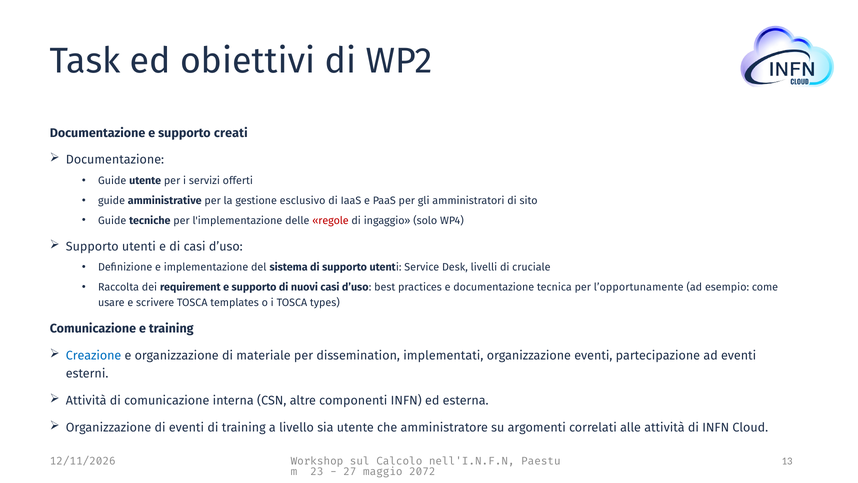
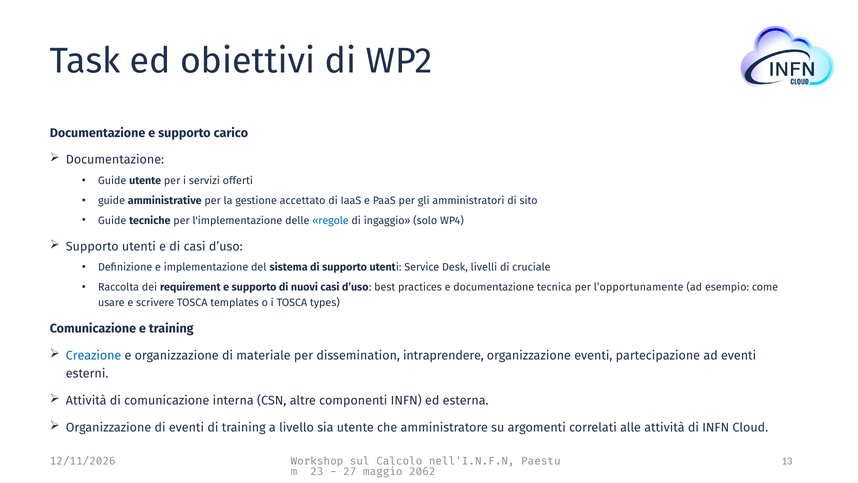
creati: creati -> carico
esclusivo: esclusivo -> accettato
regole colour: red -> blue
implementati: implementati -> intraprendere
2072: 2072 -> 2062
